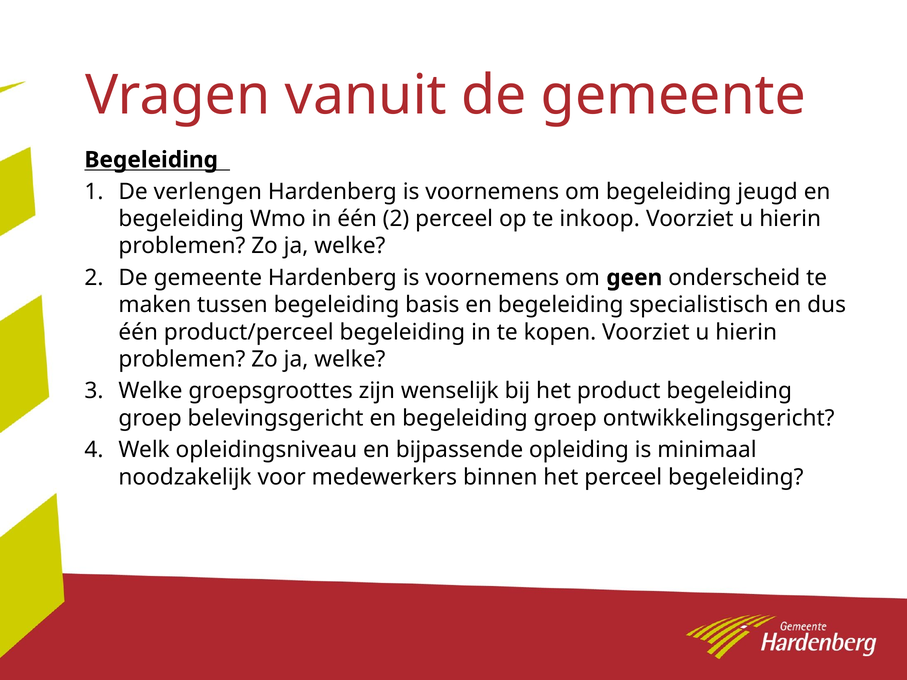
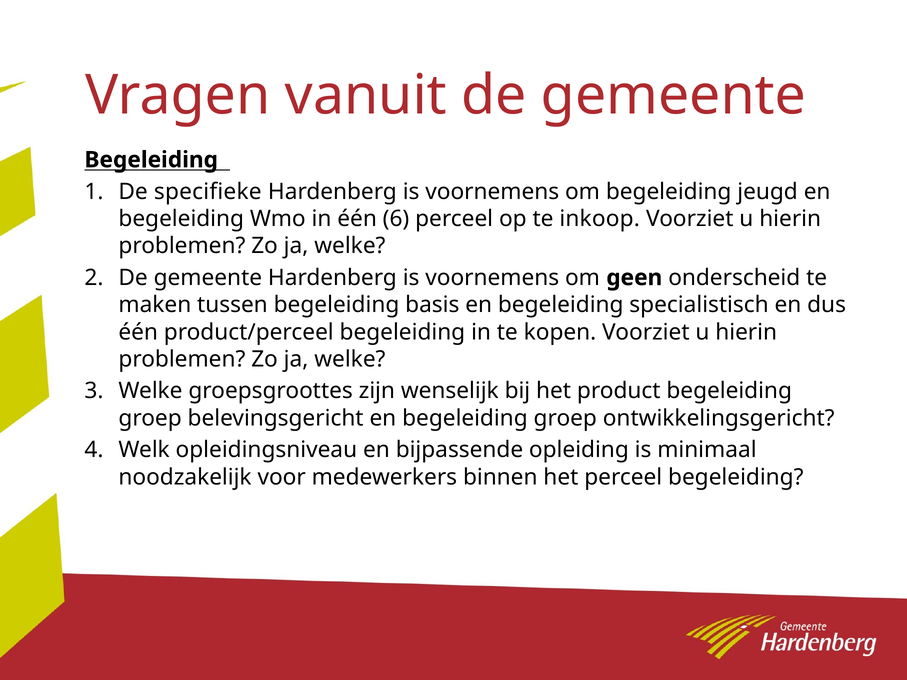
verlengen: verlengen -> specifieke
één 2: 2 -> 6
